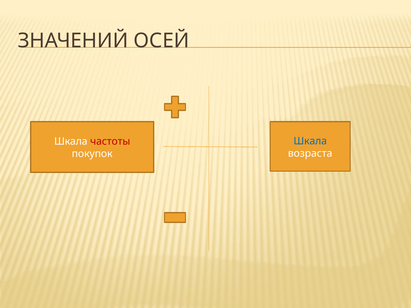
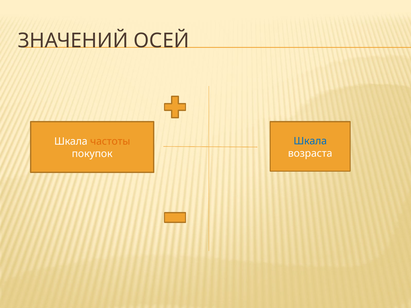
частоты colour: red -> orange
